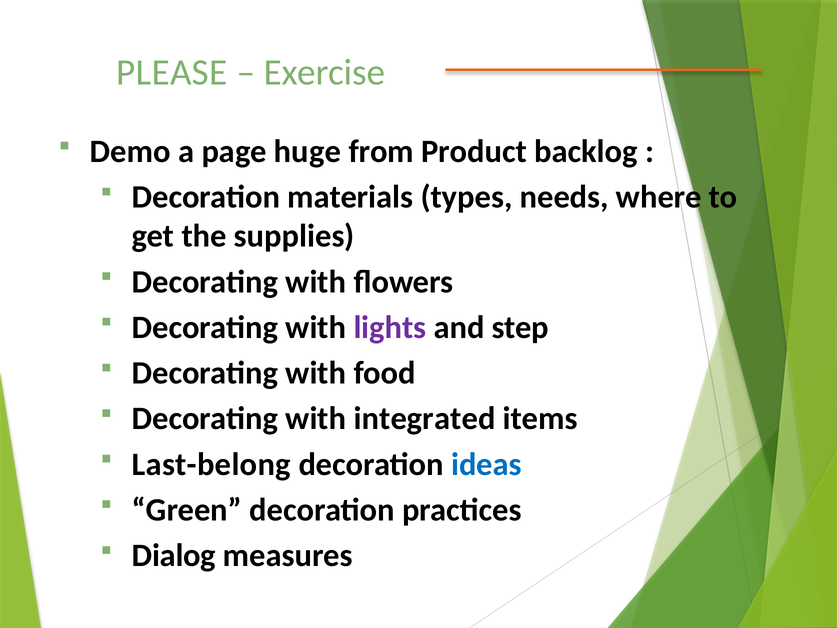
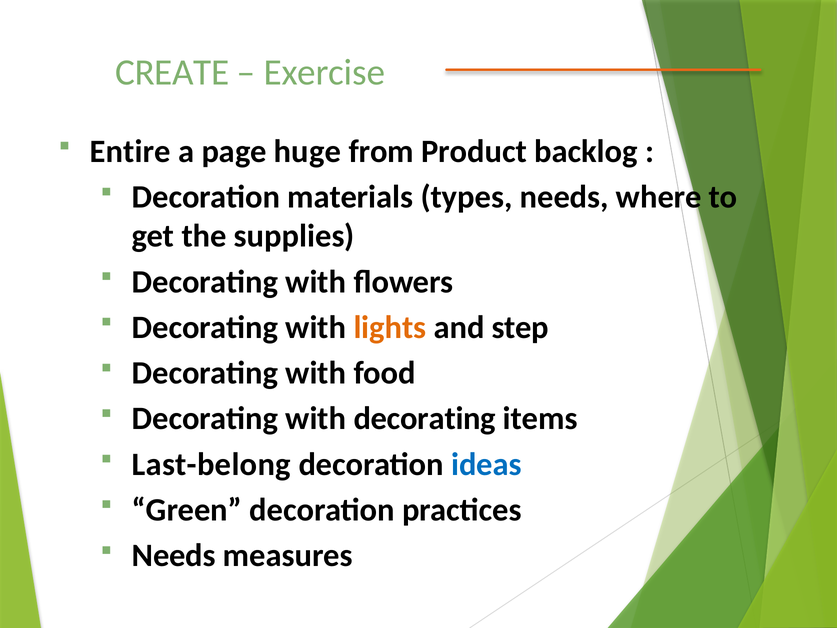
PLEASE: PLEASE -> CREATE
Demo: Demo -> Entire
lights colour: purple -> orange
with integrated: integrated -> decorating
Dialog at (174, 555): Dialog -> Needs
